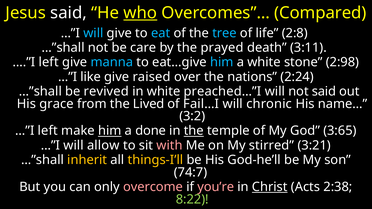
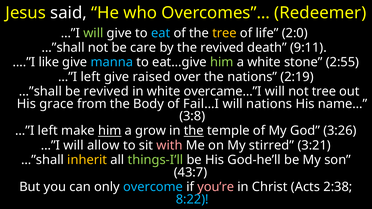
who underline: present -> none
Compared: Compared -> Redeemer
will at (93, 33) colour: light blue -> light green
tree at (225, 33) colour: light blue -> yellow
2:8: 2:8 -> 2:0
the prayed: prayed -> revived
3:11: 3:11 -> 9:11
….”I left: left -> like
him at (222, 62) colour: light blue -> light green
2:98: 2:98 -> 2:55
like at (91, 77): like -> left
2:24: 2:24 -> 2:19
preached…”I: preached…”I -> overcame…”I
not said: said -> tree
Lived: Lived -> Body
will chronic: chronic -> nations
3:2: 3:2 -> 3:8
done: done -> grow
3:65: 3:65 -> 3:26
things-I’ll colour: yellow -> light green
74:7: 74:7 -> 43:7
overcome colour: pink -> light blue
Christ underline: present -> none
8:22 colour: light green -> light blue
